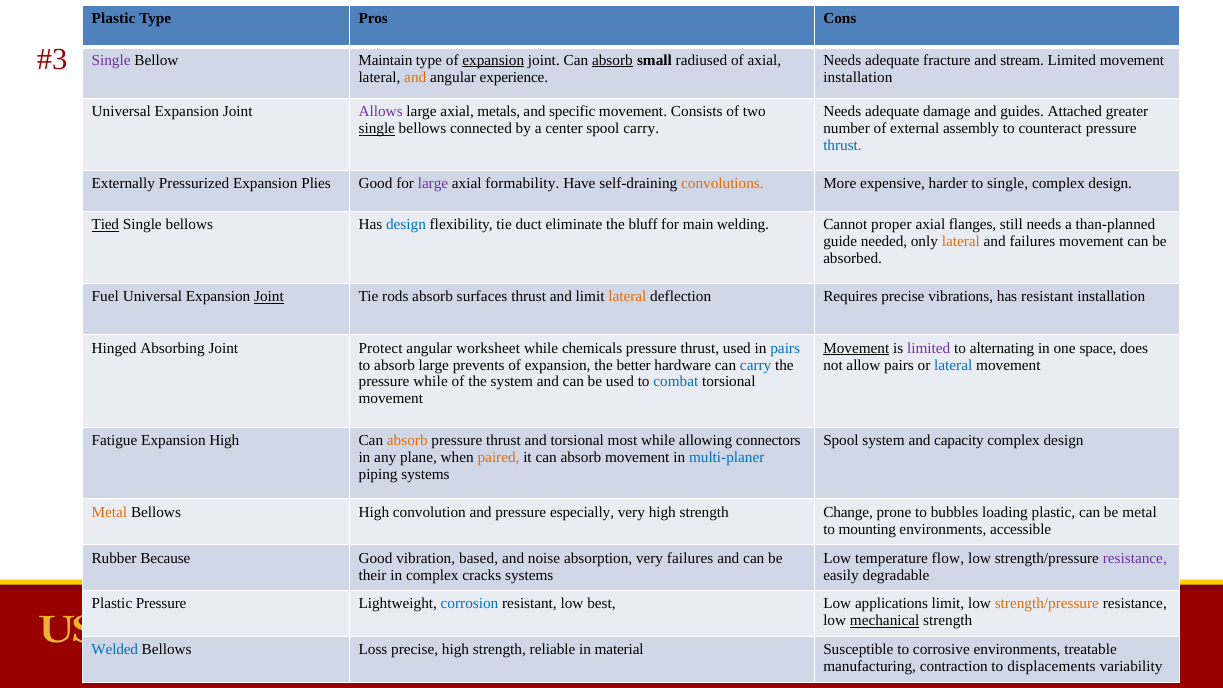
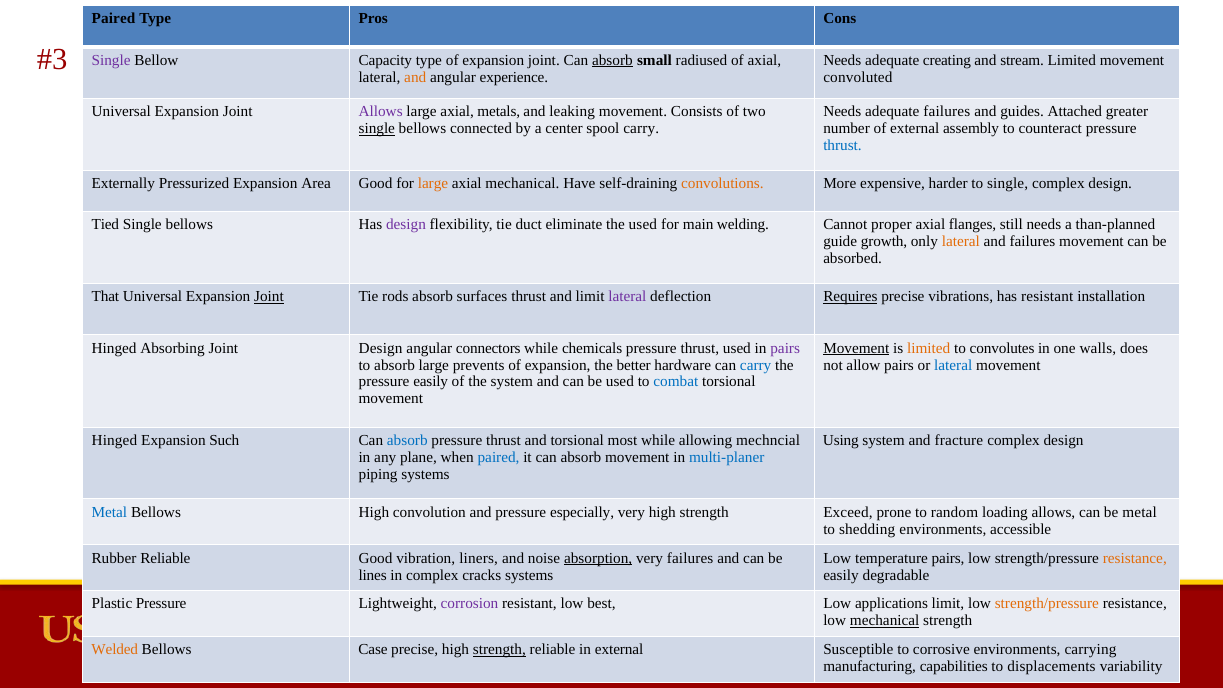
Plastic at (114, 19): Plastic -> Paired
Maintain: Maintain -> Capacity
expansion at (493, 60) underline: present -> none
fracture: fracture -> creating
installation at (858, 77): installation -> convoluted
specific: specific -> leaking
adequate damage: damage -> failures
Plies: Plies -> Area
large at (433, 183) colour: purple -> orange
axial formability: formability -> mechanical
Tied underline: present -> none
design at (406, 225) colour: blue -> purple
the bluff: bluff -> used
needed: needed -> growth
Fuel: Fuel -> That
lateral at (627, 297) colour: orange -> purple
Requires underline: none -> present
Joint Protect: Protect -> Design
worksheet: worksheet -> connectors
pairs at (785, 348) colour: blue -> purple
limited at (929, 348) colour: purple -> orange
alternating: alternating -> convolutes
space: space -> walls
pressure while: while -> easily
Fatigue at (115, 440): Fatigue -> Hinged
Expansion High: High -> Such
absorb at (407, 440) colour: orange -> blue
connectors: connectors -> mechncial
Spool at (841, 440): Spool -> Using
capacity: capacity -> fracture
paired at (499, 457) colour: orange -> blue
Metal at (109, 512) colour: orange -> blue
Change: Change -> Exceed
bubbles: bubbles -> random
loading plastic: plastic -> allows
mounting: mounting -> shedding
Rubber Because: Because -> Reliable
based: based -> liners
absorption underline: none -> present
temperature flow: flow -> pairs
resistance at (1135, 558) colour: purple -> orange
their: their -> lines
corrosion colour: blue -> purple
Welded colour: blue -> orange
Loss: Loss -> Case
strength at (499, 650) underline: none -> present
in material: material -> external
treatable: treatable -> carrying
contraction: contraction -> capabilities
